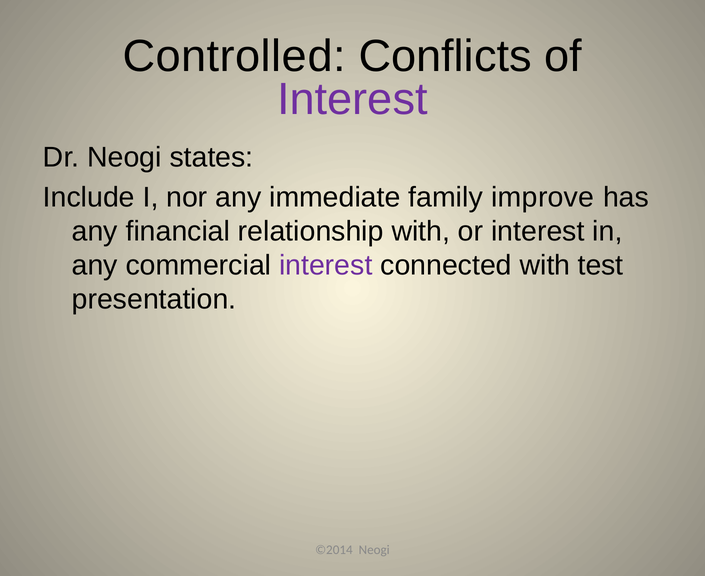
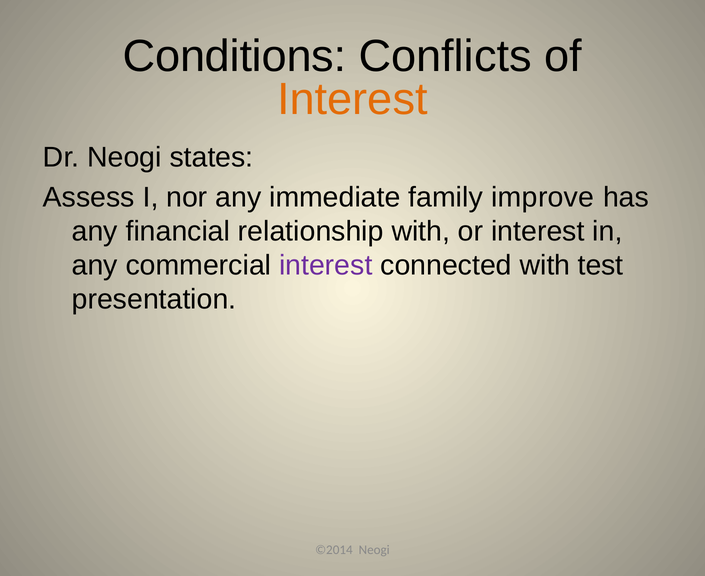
Controlled: Controlled -> Conditions
Interest at (352, 100) colour: purple -> orange
Include: Include -> Assess
